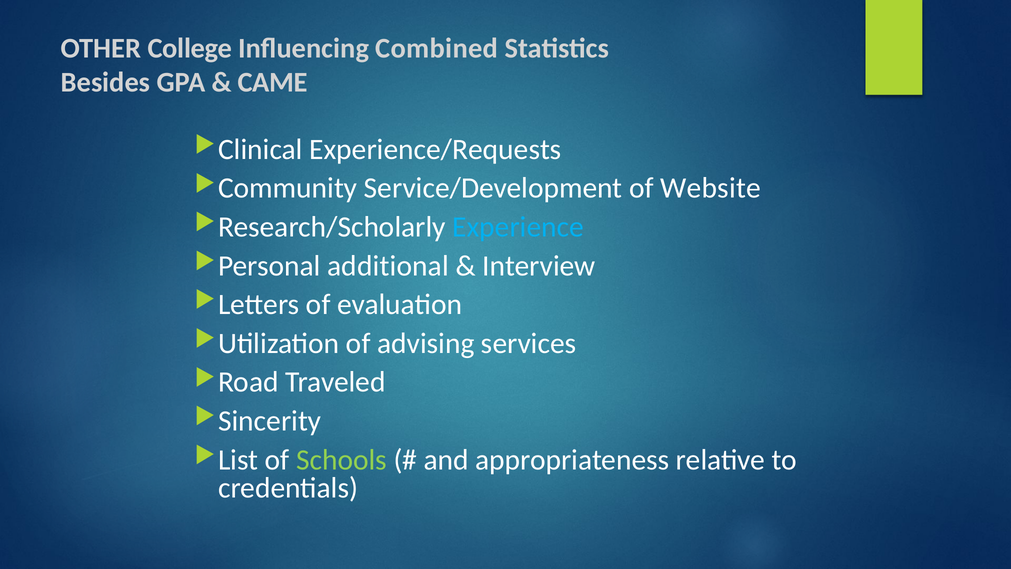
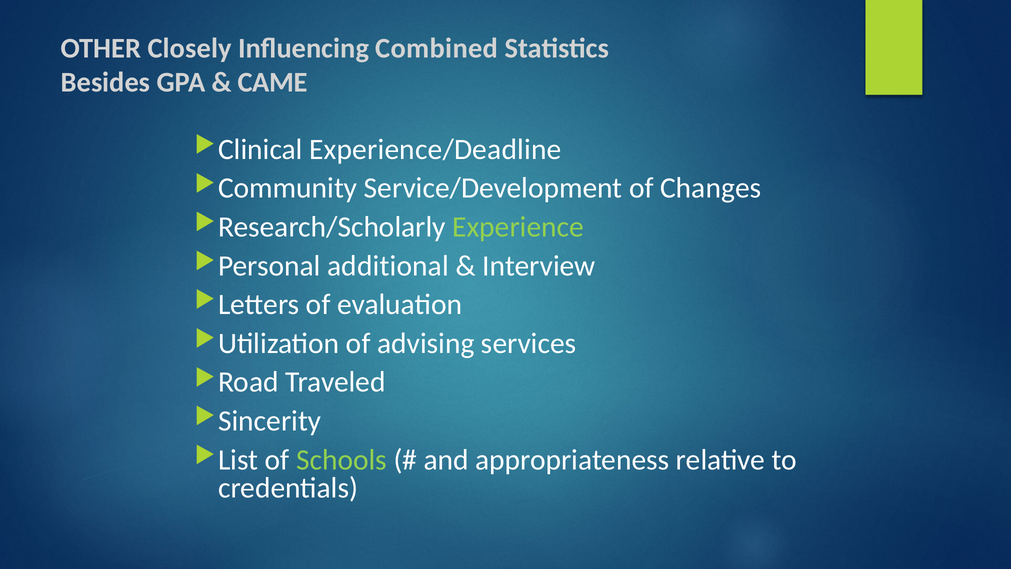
College: College -> Closely
Experience/Requests: Experience/Requests -> Experience/Deadline
Website: Website -> Changes
Experience colour: light blue -> light green
